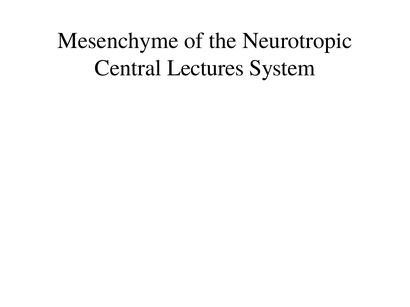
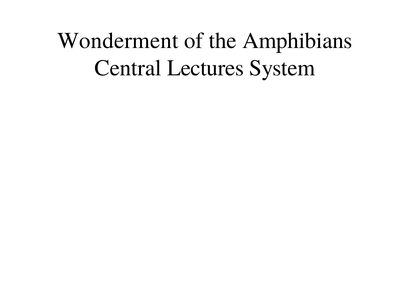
Mesenchyme: Mesenchyme -> Wonderment
Neurotropic: Neurotropic -> Amphibians
